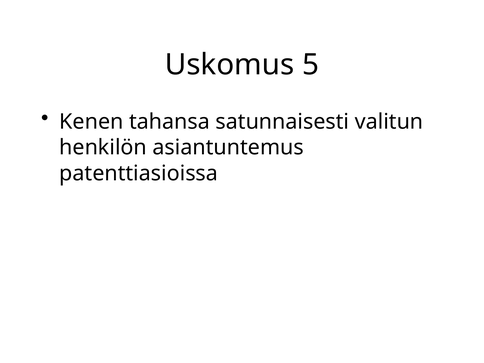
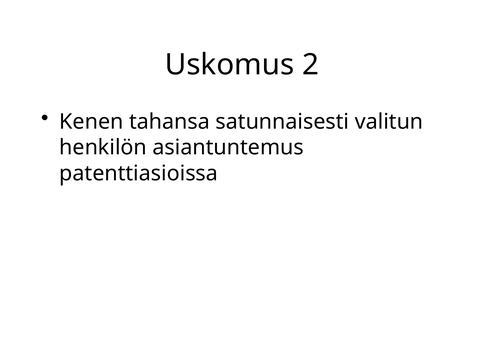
5: 5 -> 2
